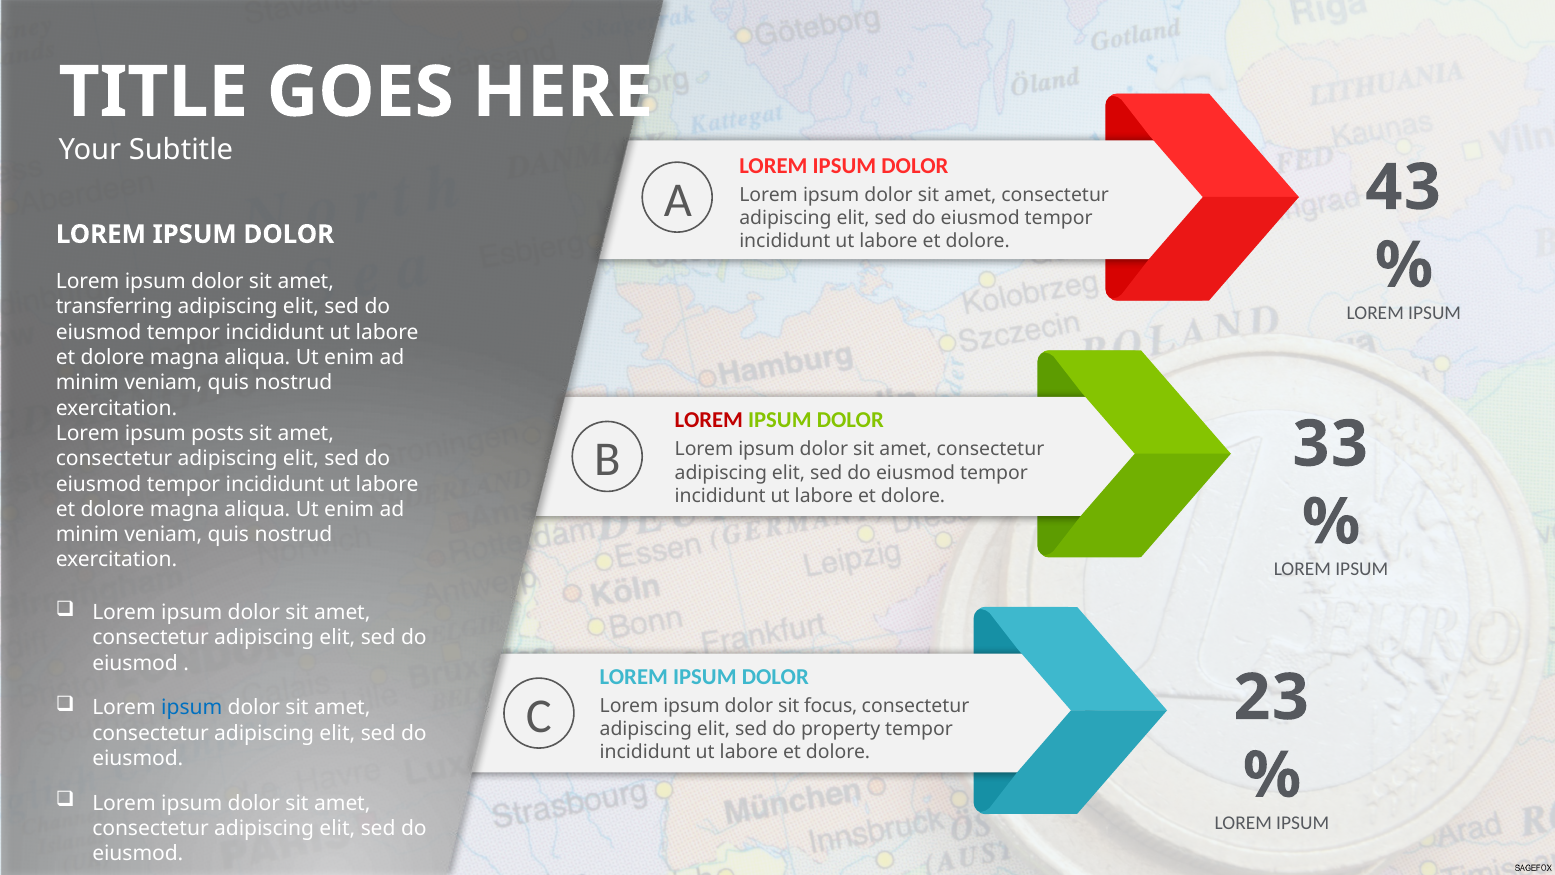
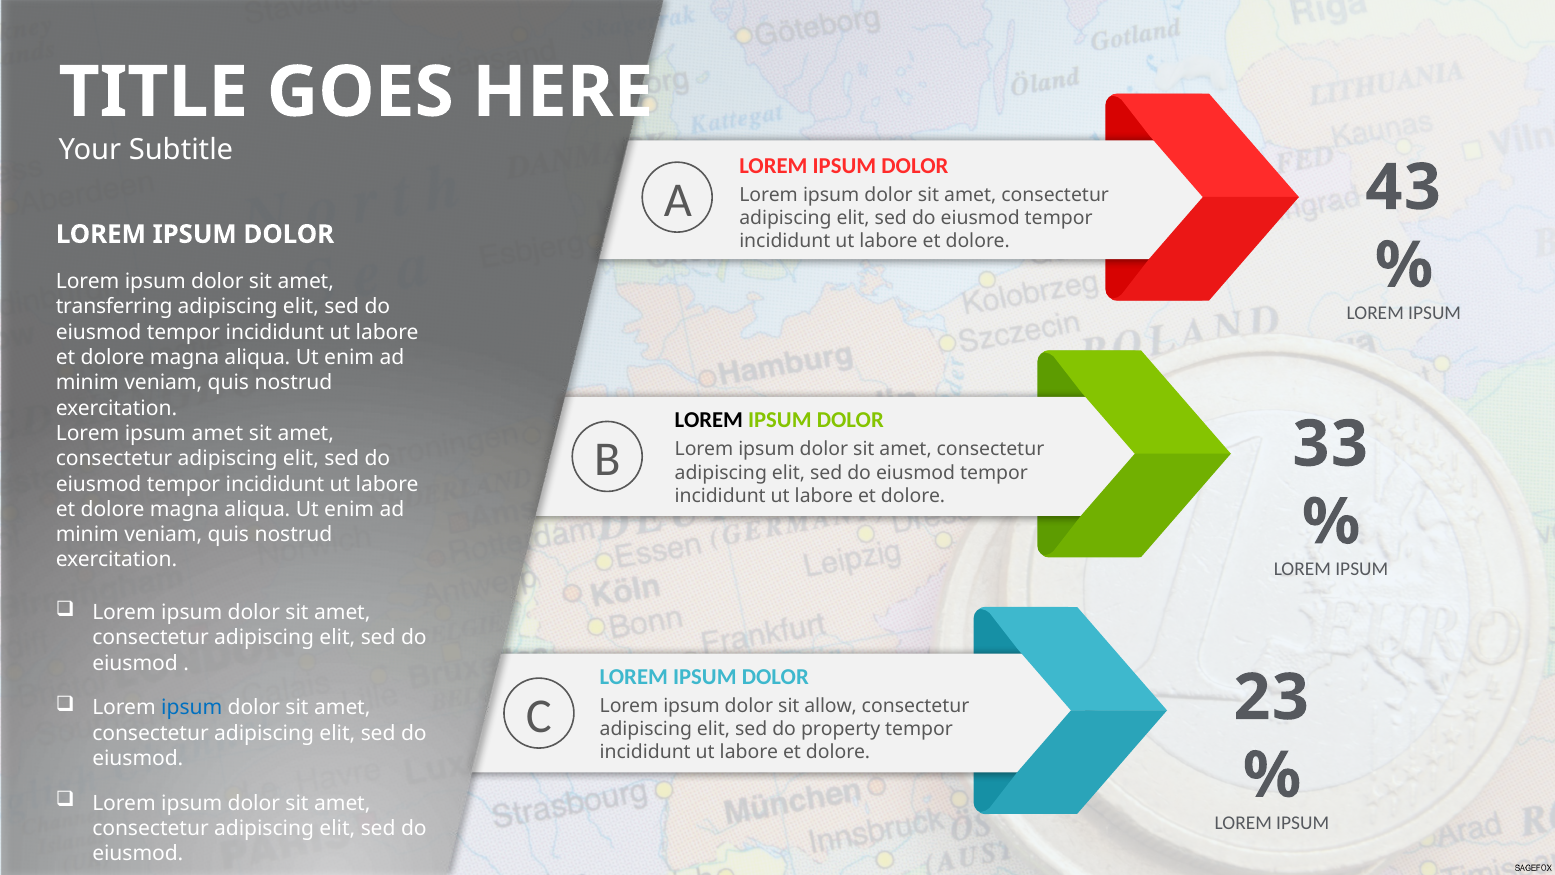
LOREM at (709, 420) colour: red -> black
ipsum posts: posts -> amet
focus: focus -> allow
